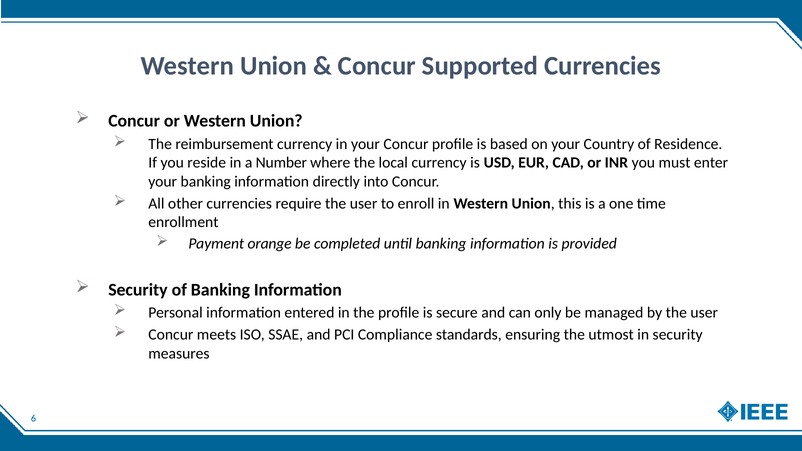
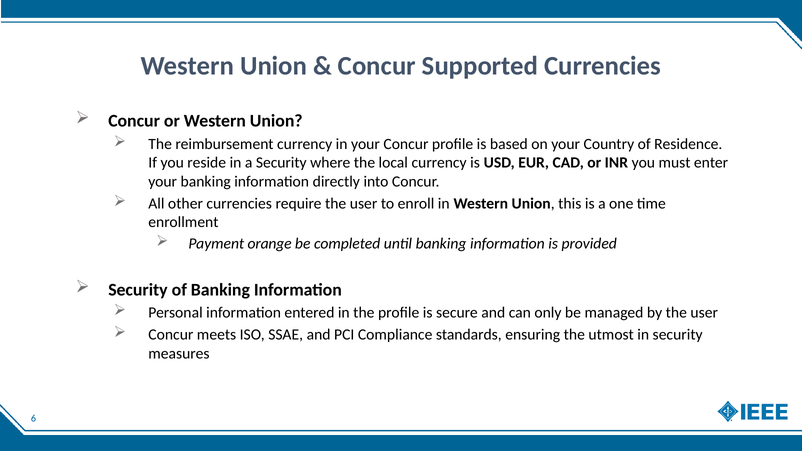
a Number: Number -> Security
